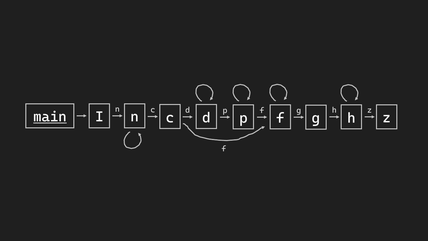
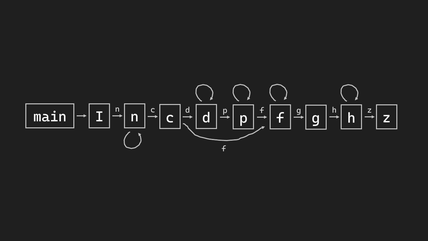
main underline: present -> none
